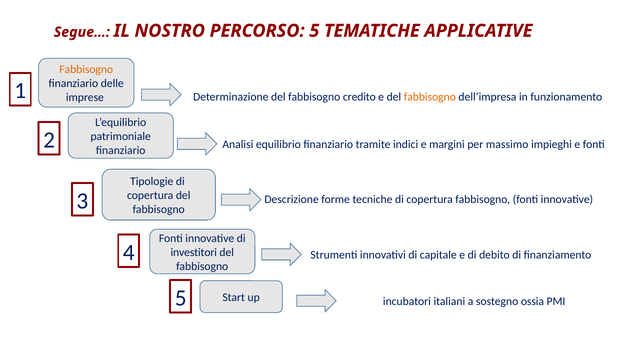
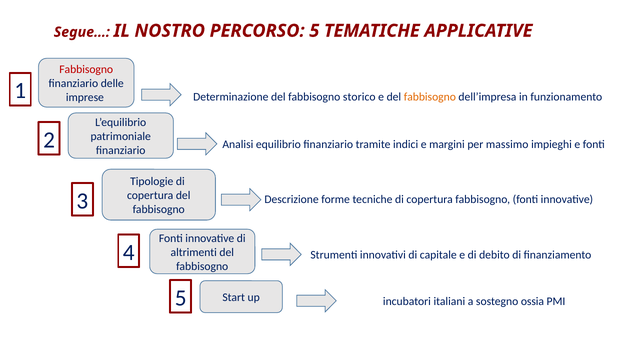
Fabbisogno at (86, 69) colour: orange -> red
credito: credito -> storico
investitori: investitori -> altrimenti
